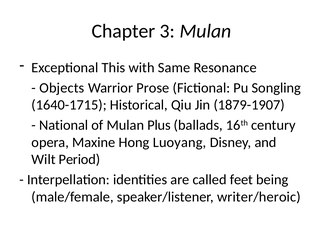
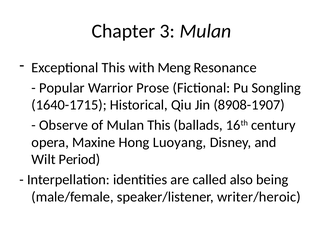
Same: Same -> Meng
Objects: Objects -> Popular
1879-1907: 1879-1907 -> 8908-1907
National: National -> Observe
Mulan Plus: Plus -> This
feet: feet -> also
